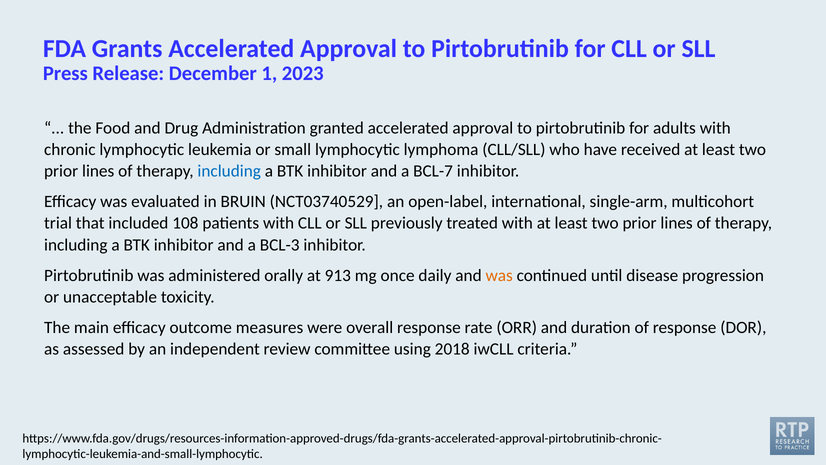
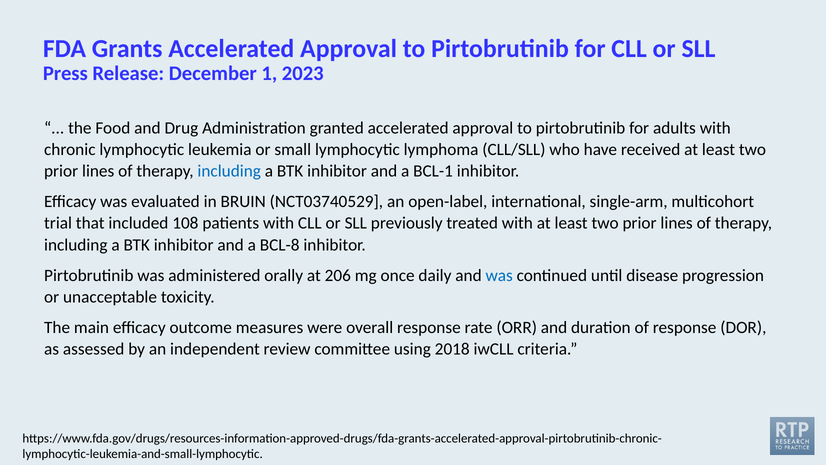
BCL-7: BCL-7 -> BCL-1
BCL-3: BCL-3 -> BCL-8
913: 913 -> 206
was at (499, 275) colour: orange -> blue
